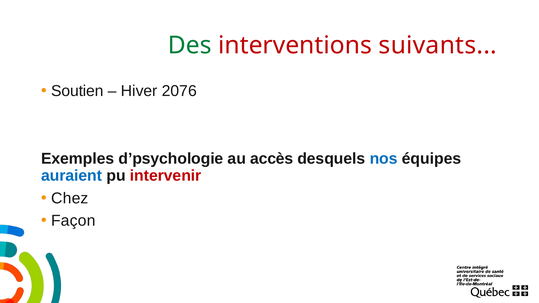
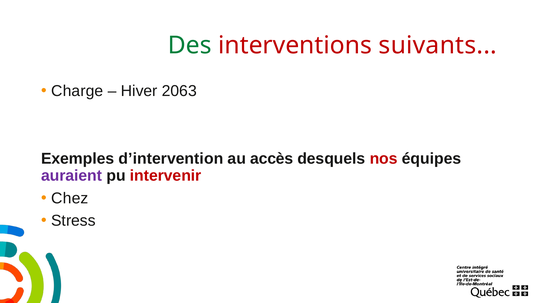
Soutien: Soutien -> Charge
2076: 2076 -> 2063
d’psychologie: d’psychologie -> d’intervention
nos colour: blue -> red
auraient colour: blue -> purple
Façon: Façon -> Stress
